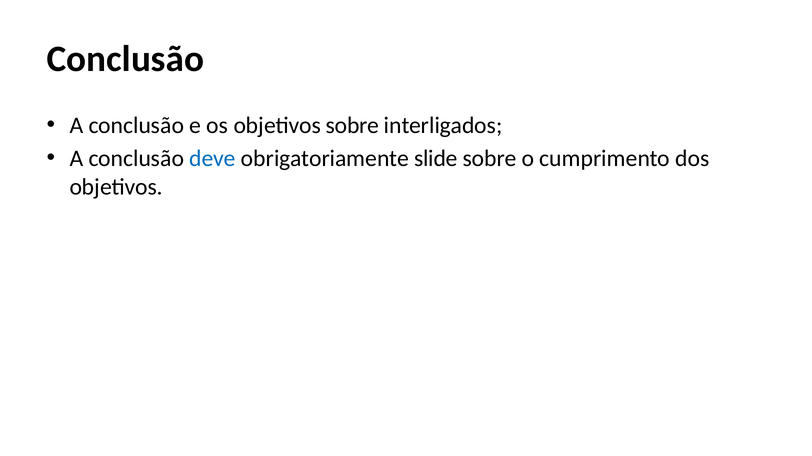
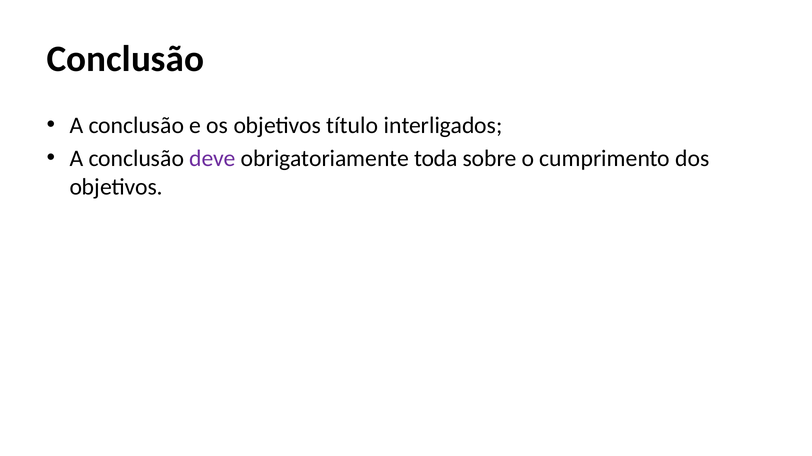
objetivos sobre: sobre -> título
deve colour: blue -> purple
slide: slide -> toda
